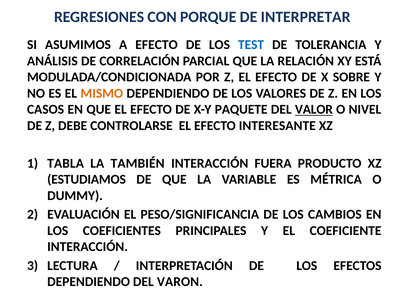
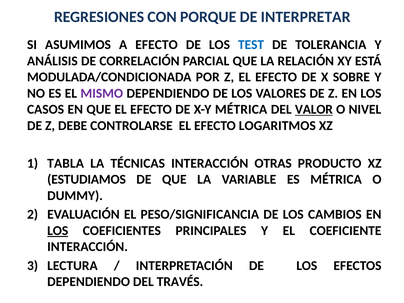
MISMO colour: orange -> purple
X-Y PAQUETE: PAQUETE -> MÉTRICA
INTERESANTE: INTERESANTE -> LOGARITMOS
TAMBIÉN: TAMBIÉN -> TÉCNICAS
FUERA: FUERA -> OTRAS
LOS at (58, 231) underline: none -> present
VARON: VARON -> TRAVÉS
